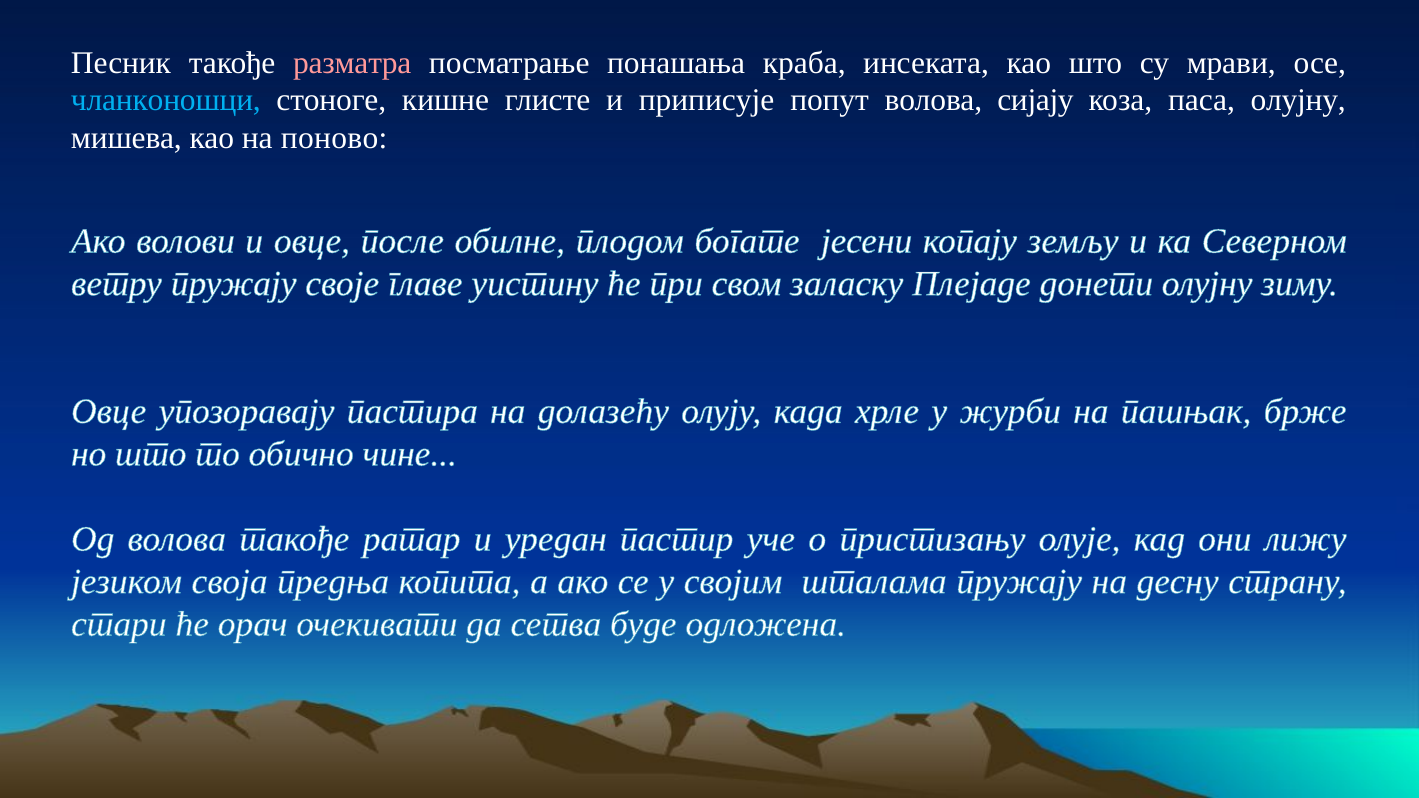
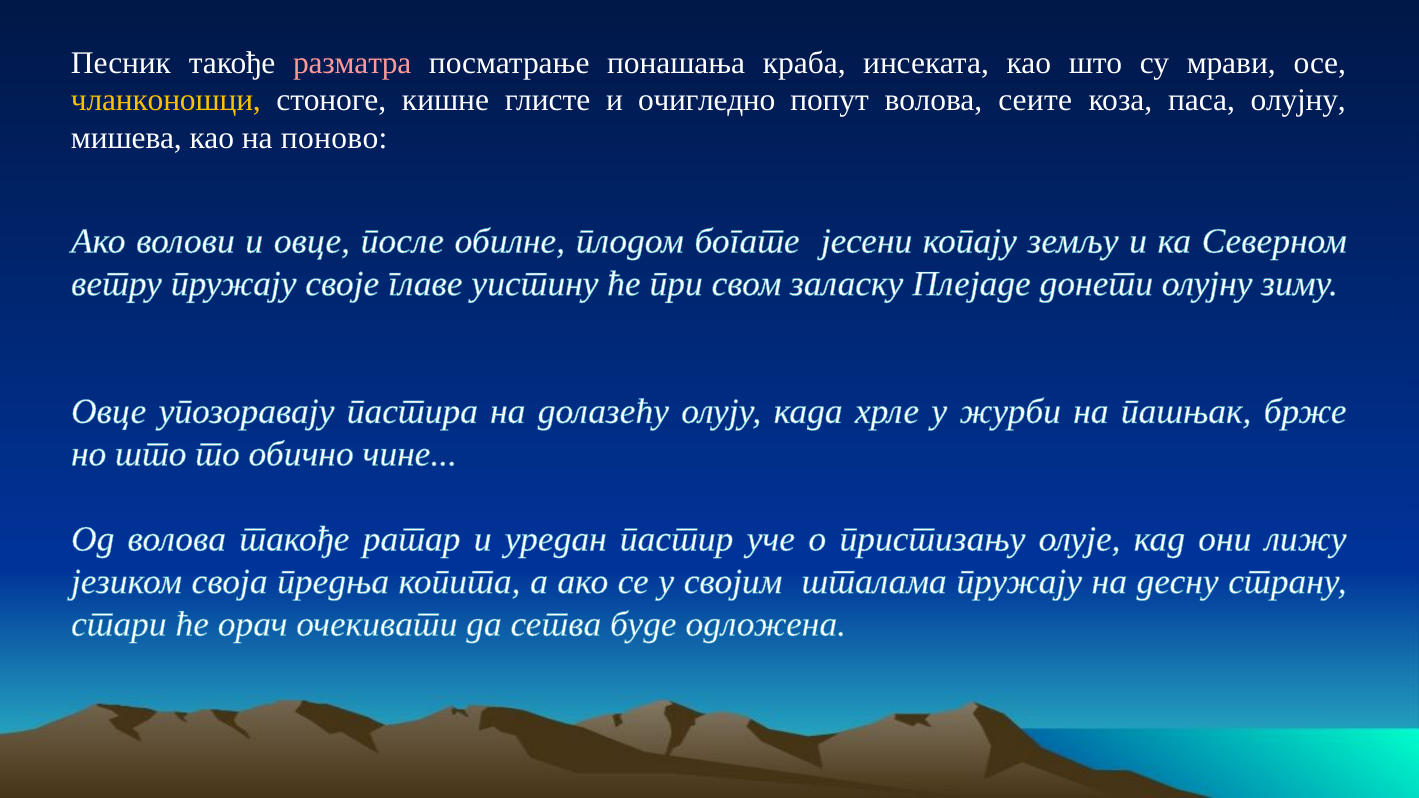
чланконошци colour: light blue -> yellow
приписује: приписује -> очигледно
сијају: сијају -> сеите
